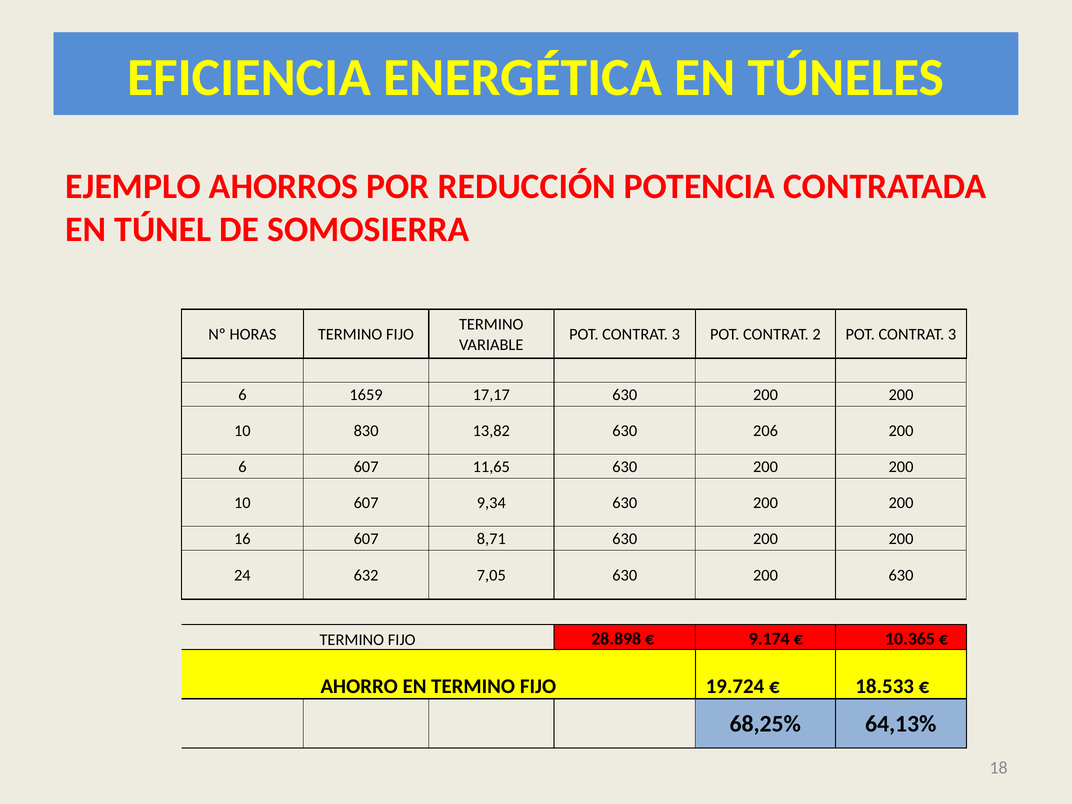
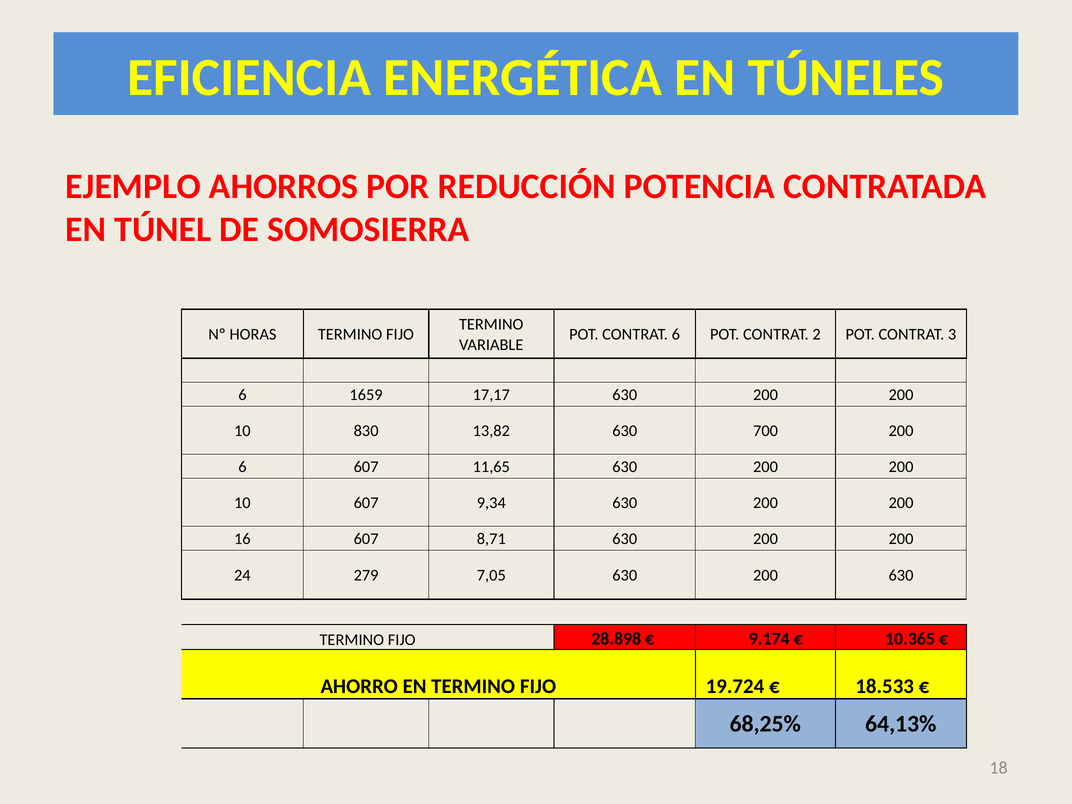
3 at (676, 335): 3 -> 6
206: 206 -> 700
632: 632 -> 279
